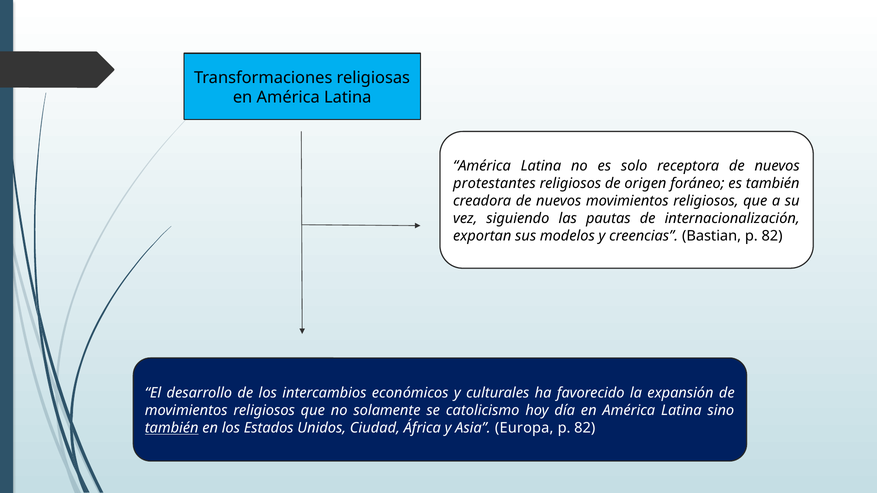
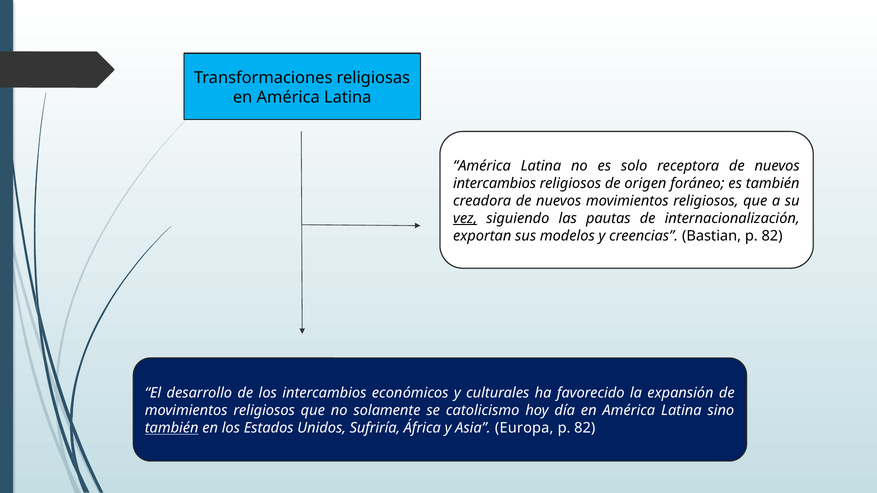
protestantes at (494, 183): protestantes -> intercambios
vez underline: none -> present
Ciudad: Ciudad -> Sufriría
